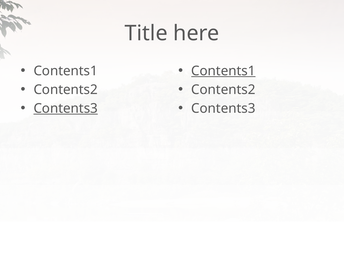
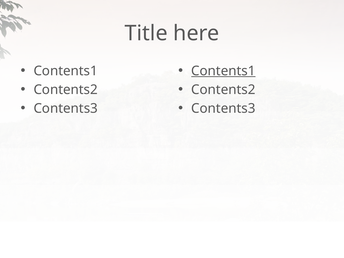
Contents3 at (66, 108) underline: present -> none
